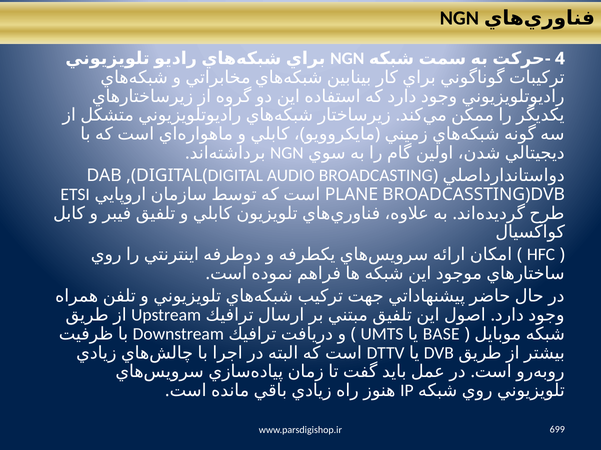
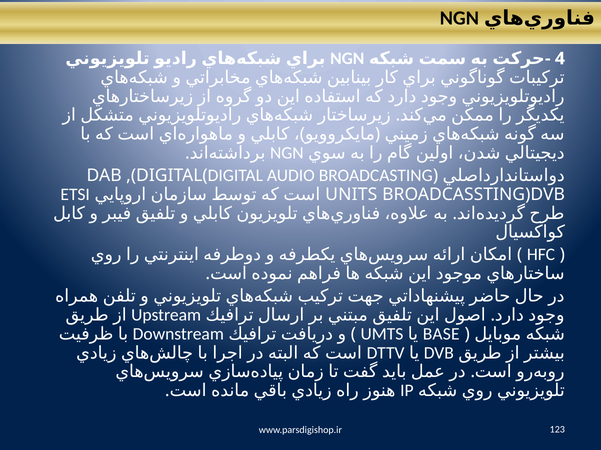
PLANE: PLANE -> UNITS
699: 699 -> 123
